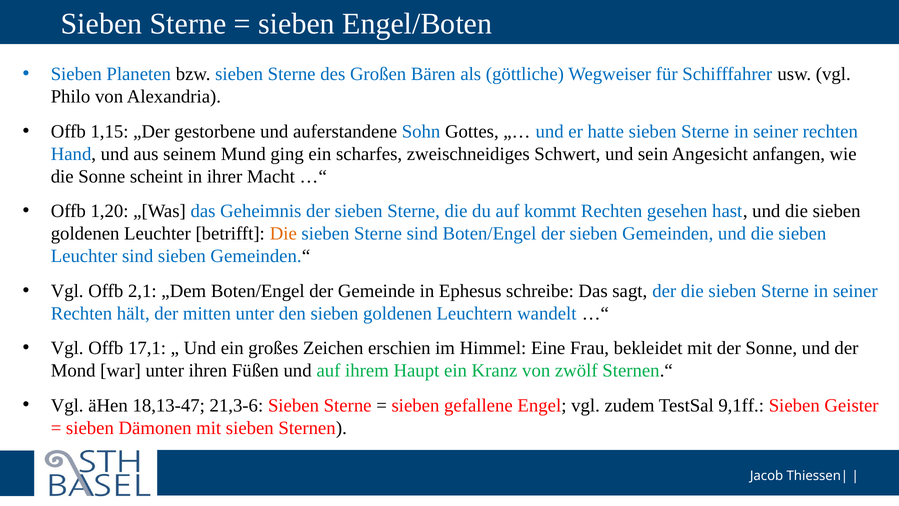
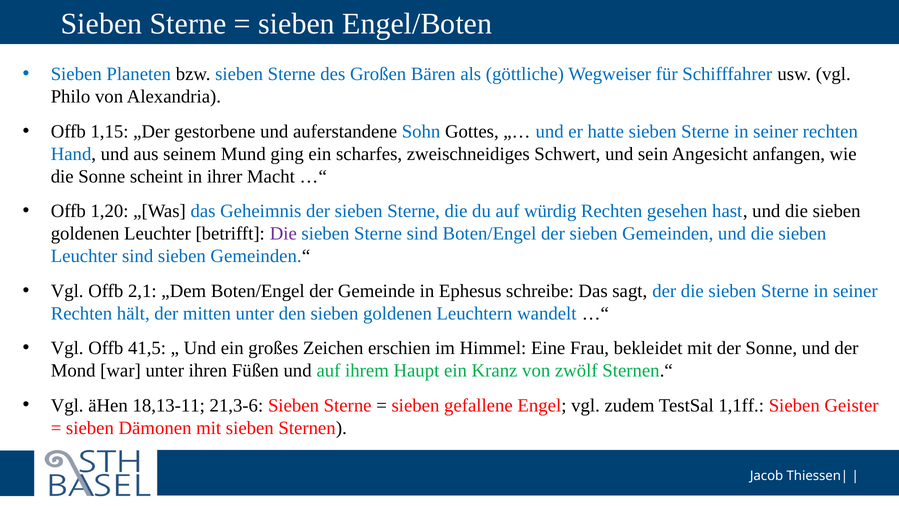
kommt: kommt -> würdig
Die at (283, 234) colour: orange -> purple
17,1: 17,1 -> 41,5
18,13-47: 18,13-47 -> 18,13-11
9,1ff: 9,1ff -> 1,1ff
